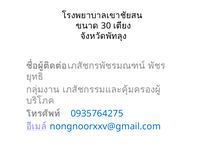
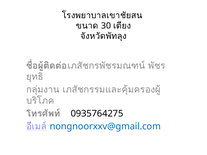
0935764275 colour: blue -> black
